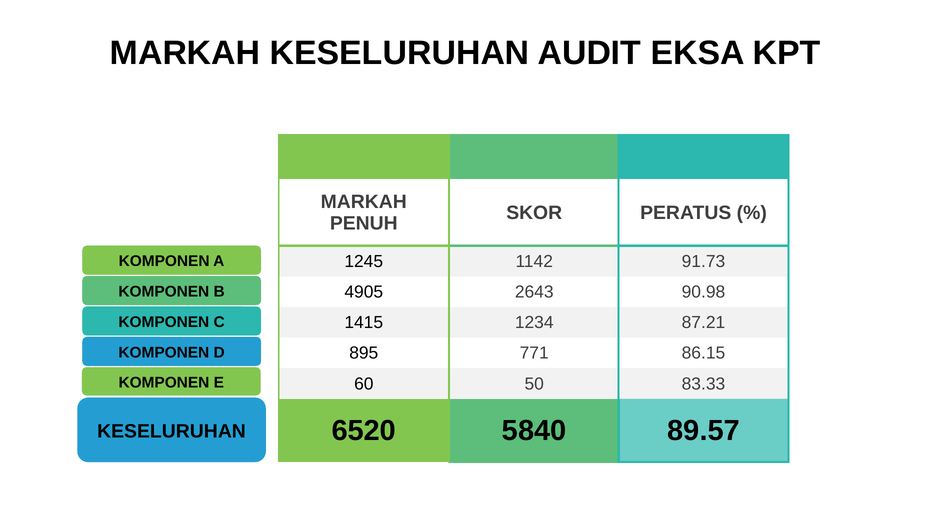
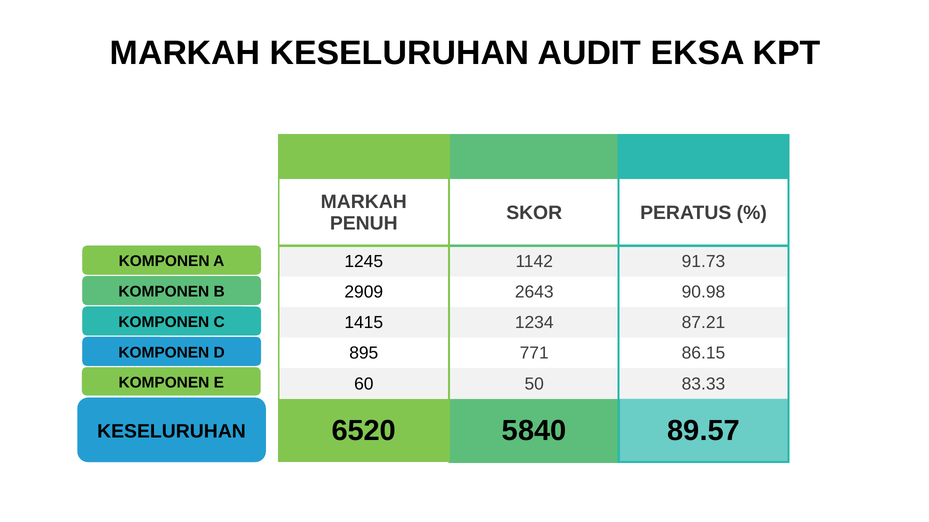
4905: 4905 -> 2909
